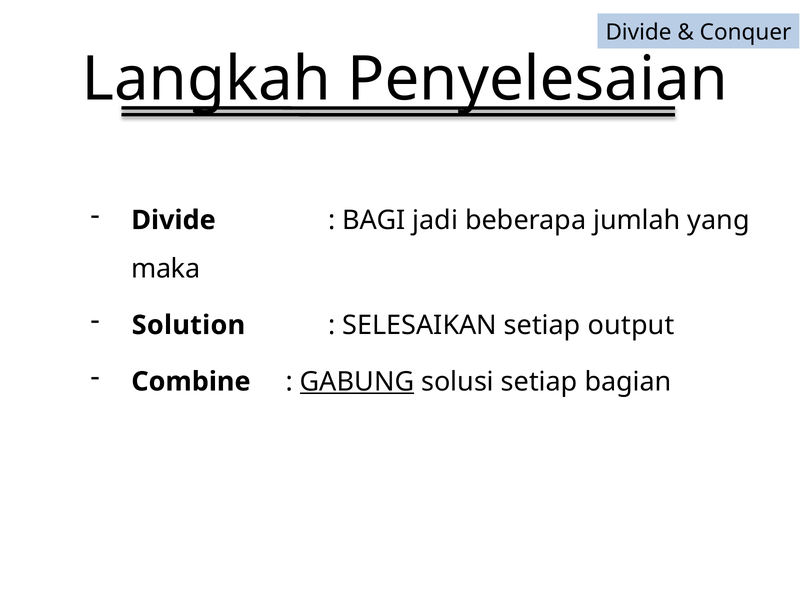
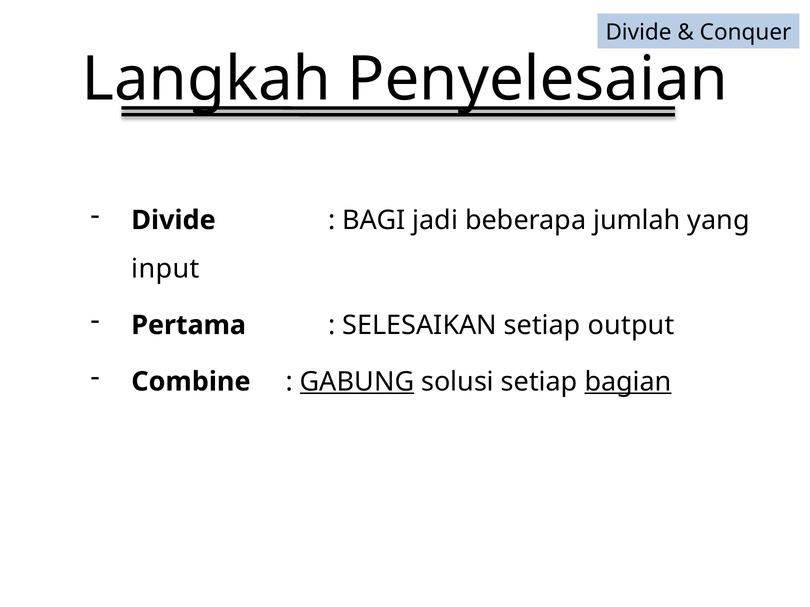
maka: maka -> input
Solution: Solution -> Pertama
bagian underline: none -> present
